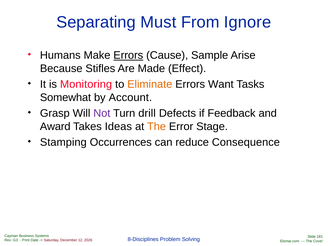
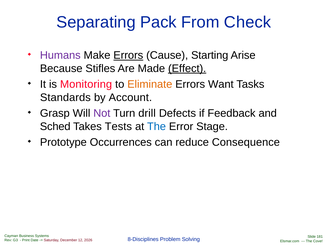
Must: Must -> Pack
Ignore: Ignore -> Check
Humans colour: black -> purple
Sample: Sample -> Starting
Effect underline: none -> present
Somewhat: Somewhat -> Standards
Award: Award -> Sched
Ideas: Ideas -> Tests
The at (157, 126) colour: orange -> blue
Stamping: Stamping -> Prototype
